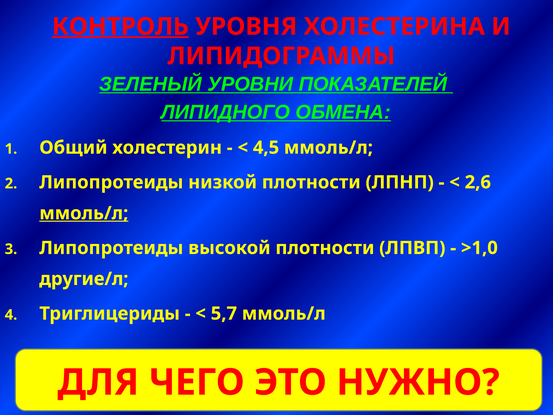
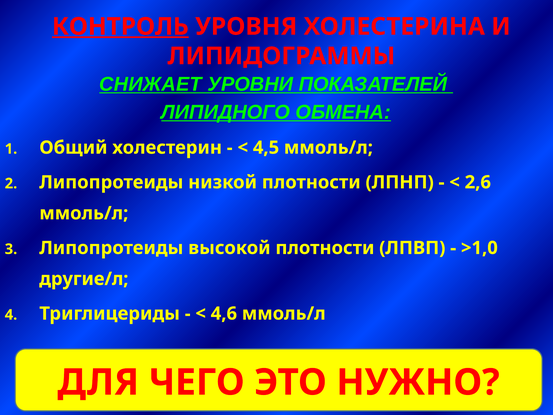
ЗЕЛЕНЫЙ: ЗЕЛЕНЫЙ -> СНИЖАЕТ
ммоль/л at (84, 213) underline: present -> none
5,7: 5,7 -> 4,6
